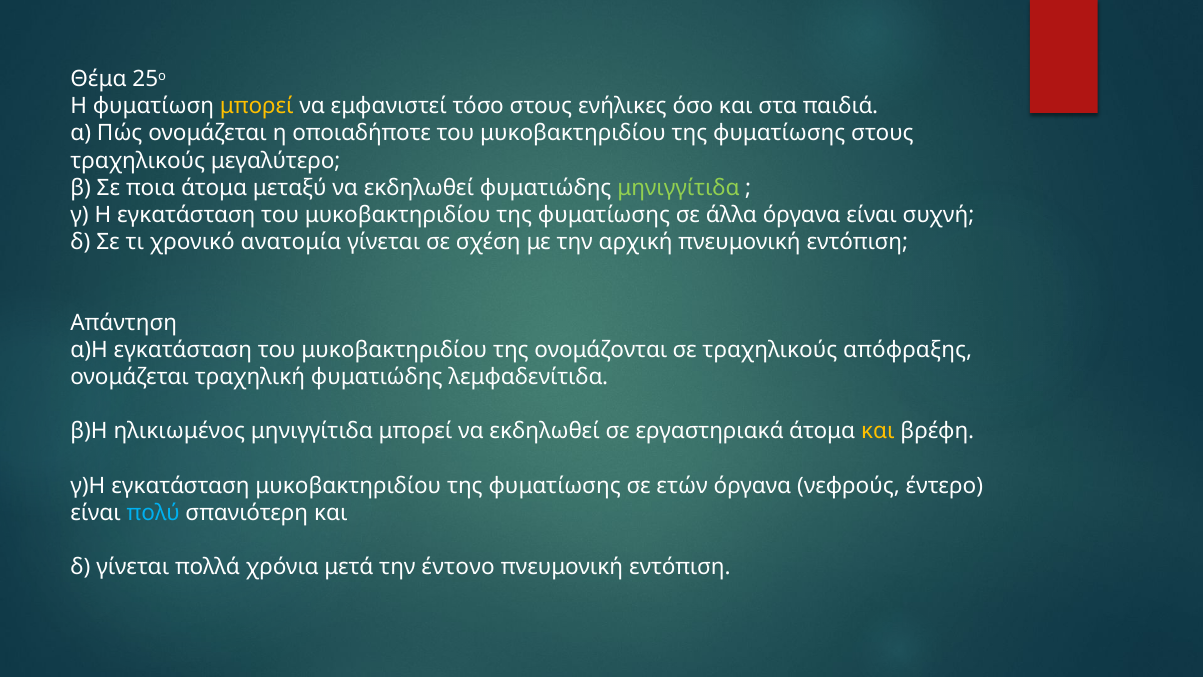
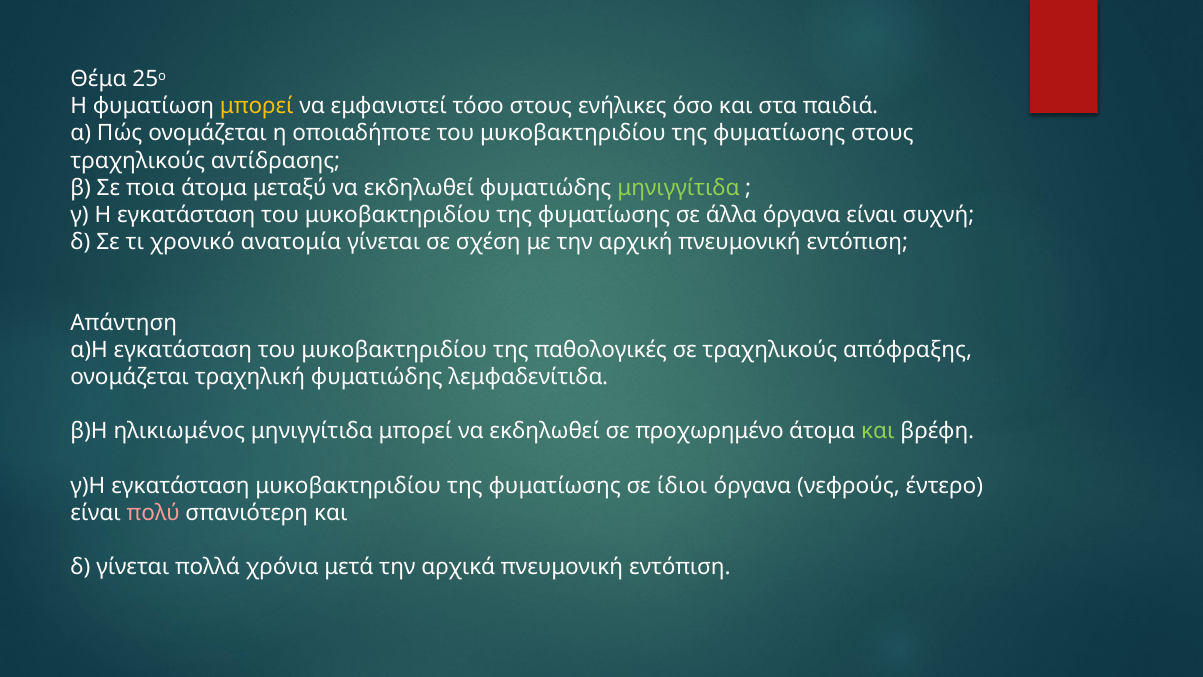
μεγαλύτερο: μεγαλύτερο -> αντίδρασης
ονομάζονται: ονομάζονται -> παθολογικές
εργαστηριακά: εργαστηριακά -> προχωρημένο
και at (878, 431) colour: yellow -> light green
ετών: ετών -> ίδιοι
πολύ colour: light blue -> pink
έντονο: έντονο -> αρχικά
